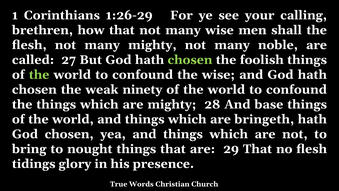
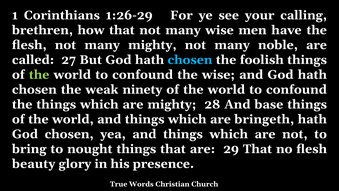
shall: shall -> have
chosen at (190, 60) colour: light green -> light blue
tidings: tidings -> beauty
